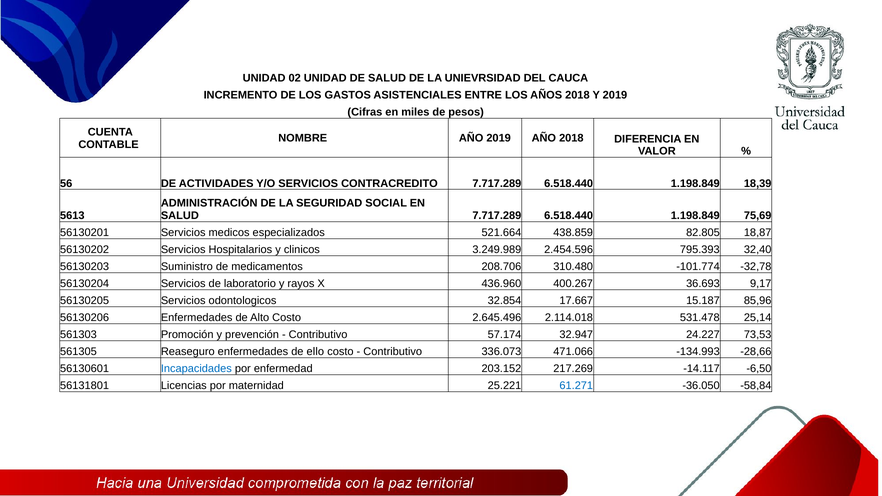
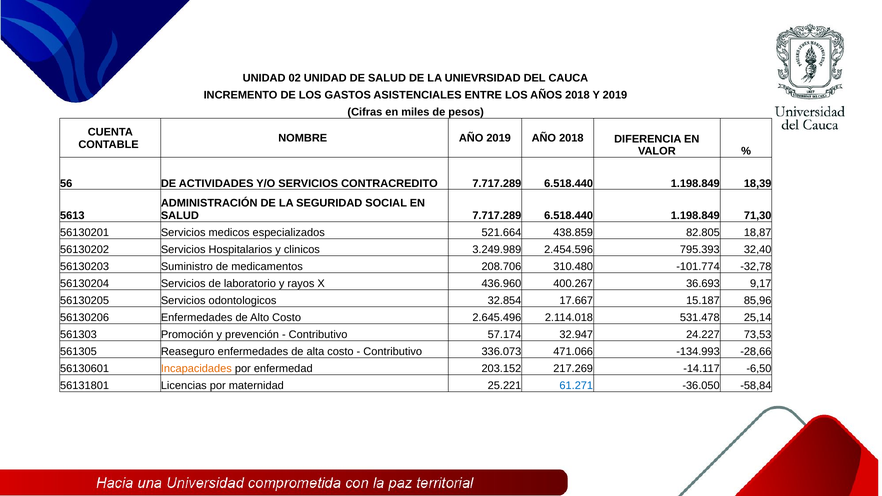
75,69: 75,69 -> 71,30
ello: ello -> alta
Incapacidades colour: blue -> orange
